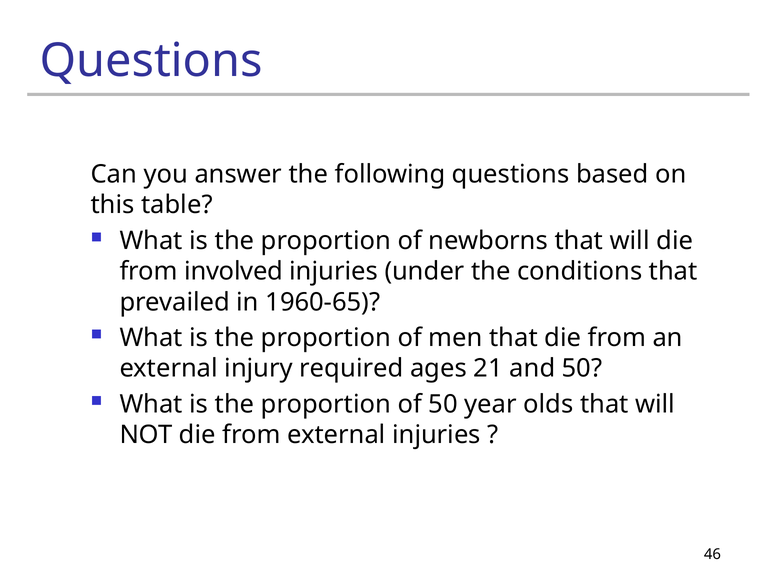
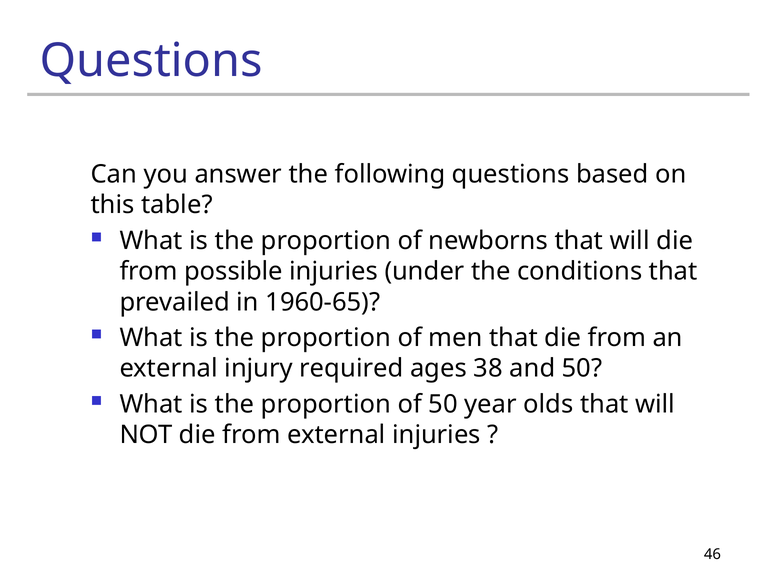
involved: involved -> possible
21: 21 -> 38
